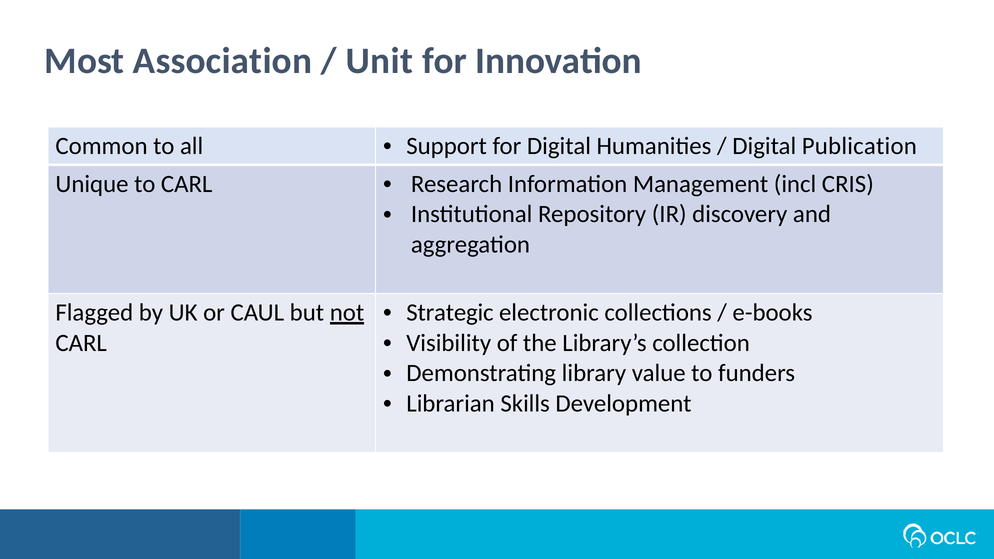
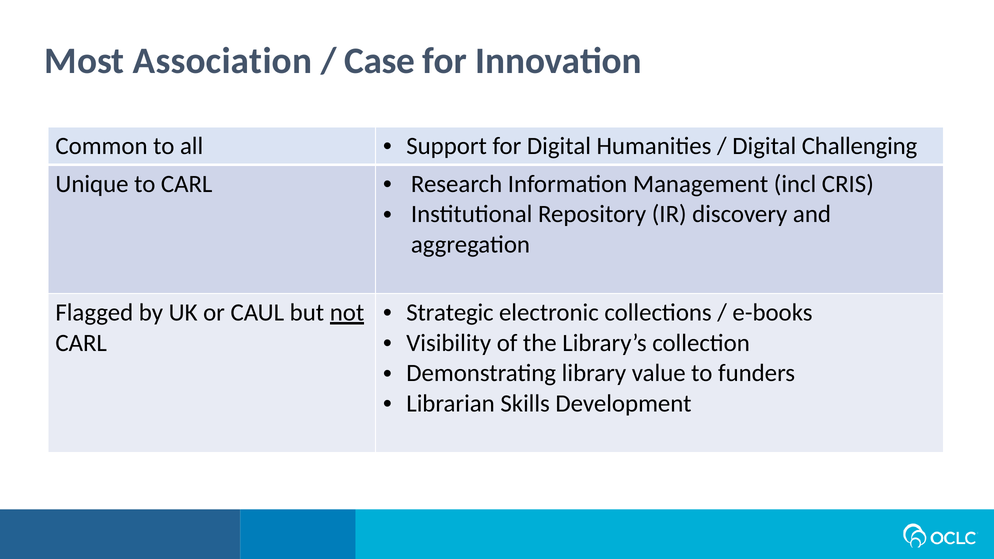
Unit: Unit -> Case
Publication: Publication -> Challenging
